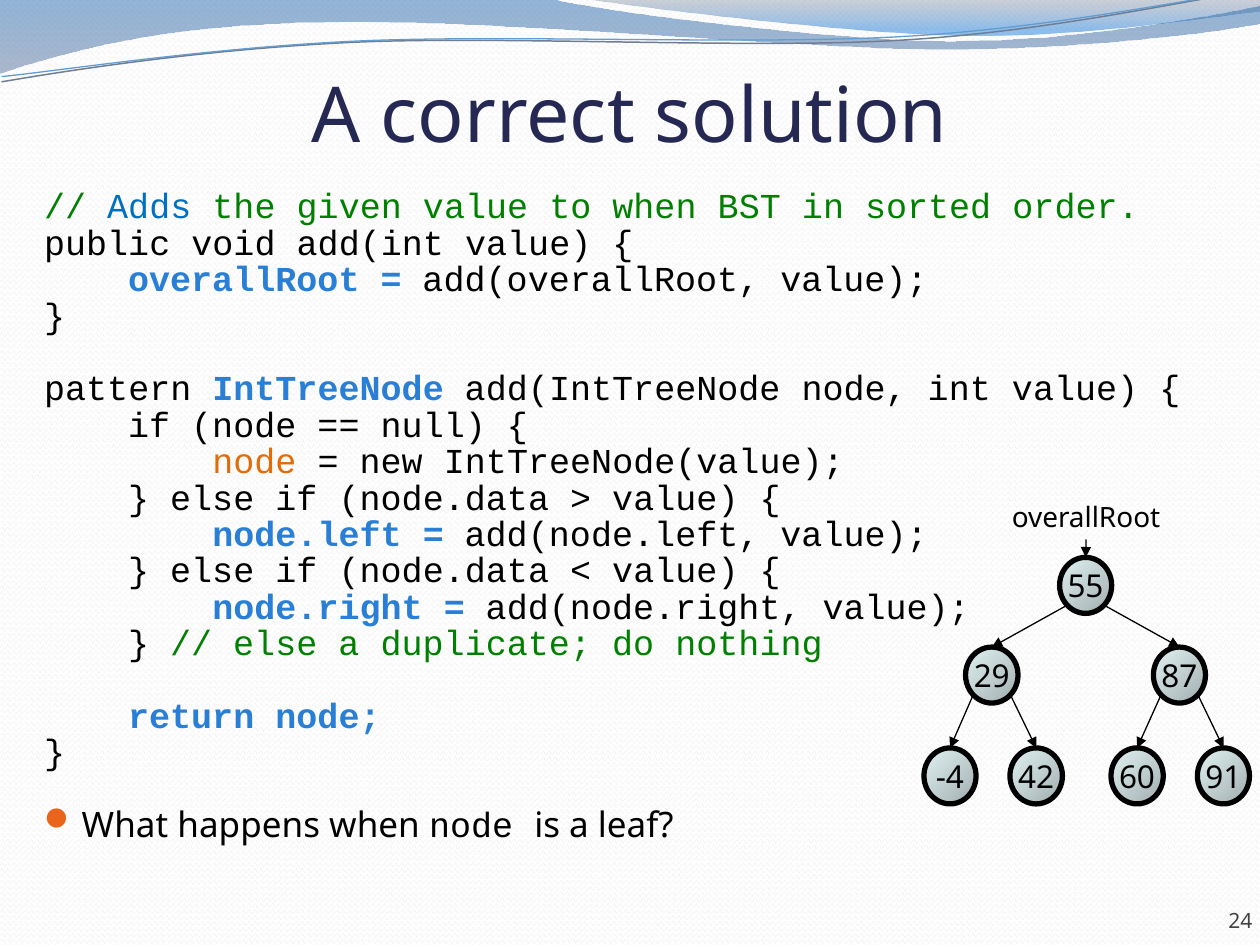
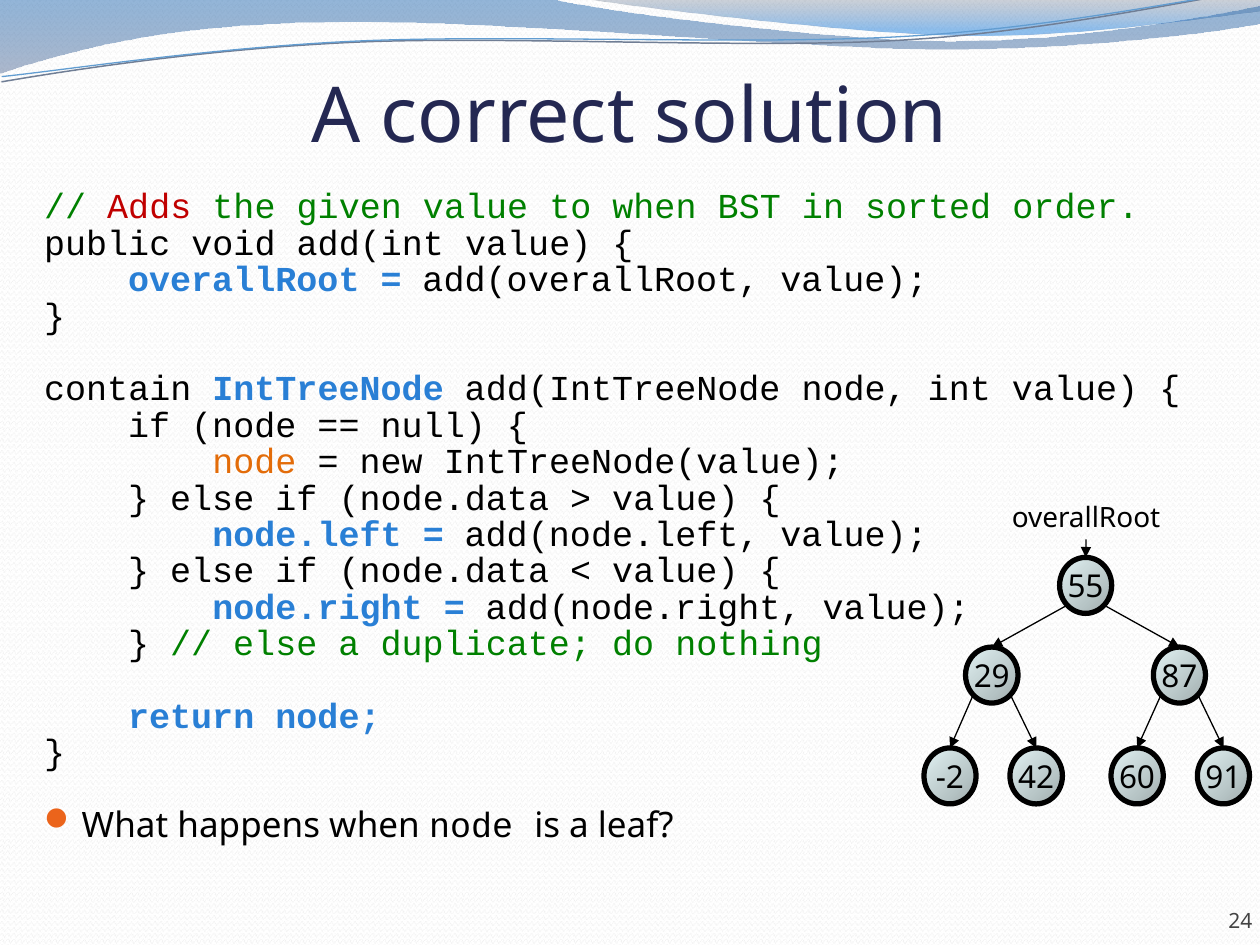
Adds colour: blue -> red
pattern: pattern -> contain
-4: -4 -> -2
